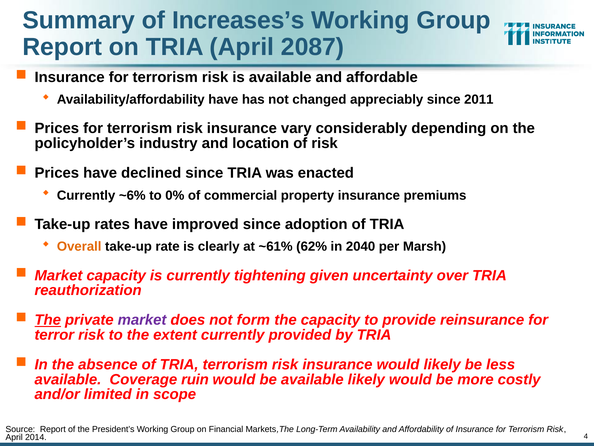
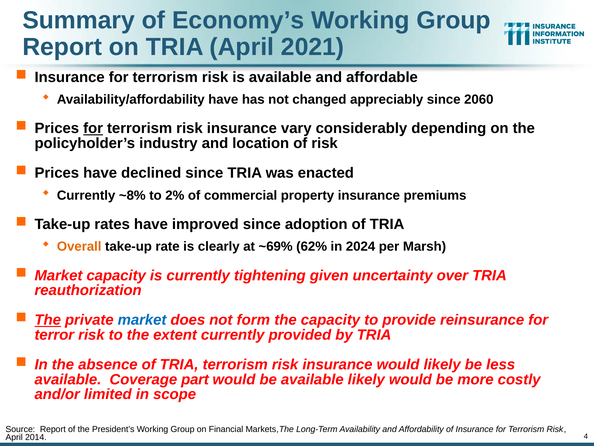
Increases’s: Increases’s -> Economy’s
2087: 2087 -> 2021
2011: 2011 -> 2060
for at (93, 128) underline: none -> present
~6%: ~6% -> ~8%
0%: 0% -> 2%
~61%: ~61% -> ~69%
2040: 2040 -> 2024
market at (142, 320) colour: purple -> blue
ruin: ruin -> part
